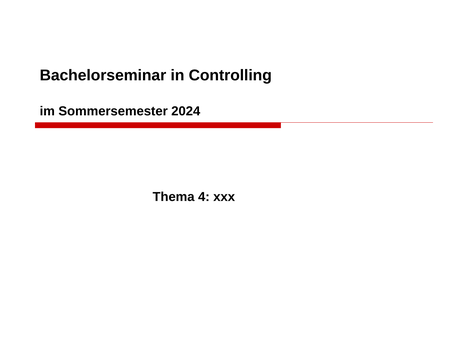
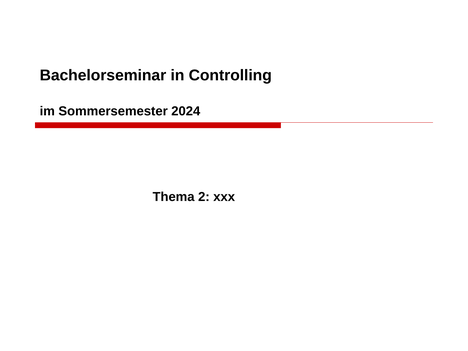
4: 4 -> 2
